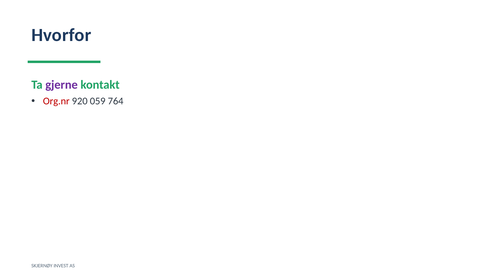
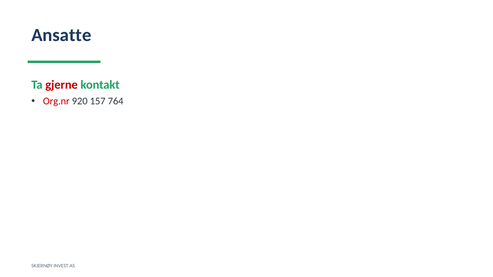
Hvorfor: Hvorfor -> Ansatte
gjerne colour: purple -> red
059: 059 -> 157
